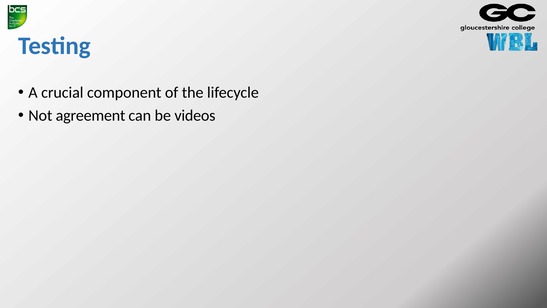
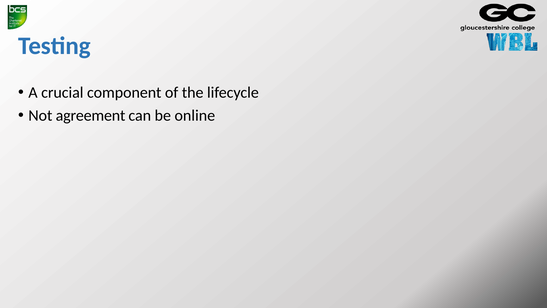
videos: videos -> online
